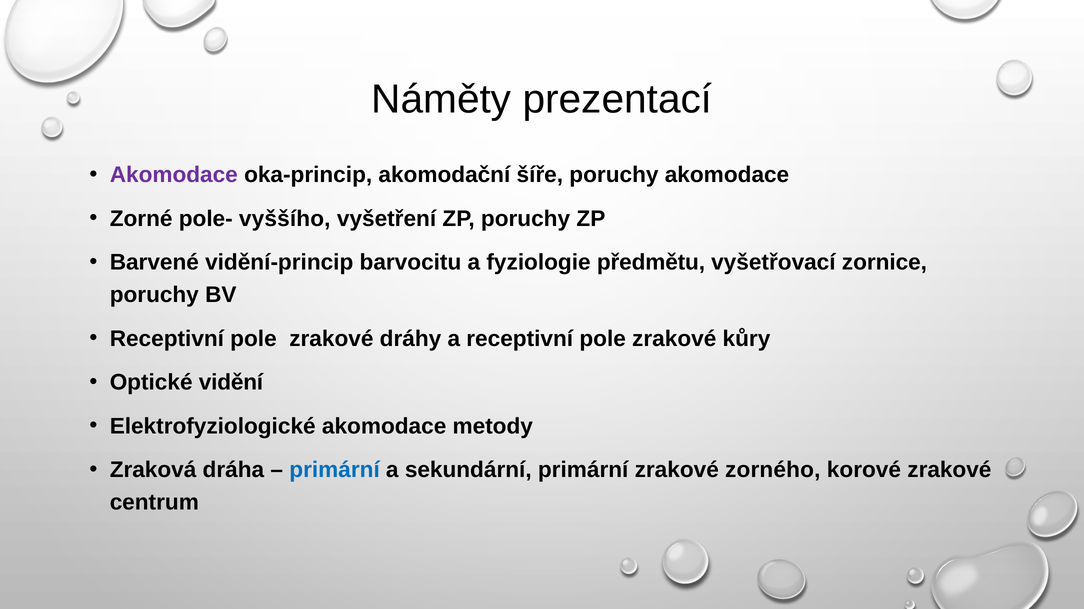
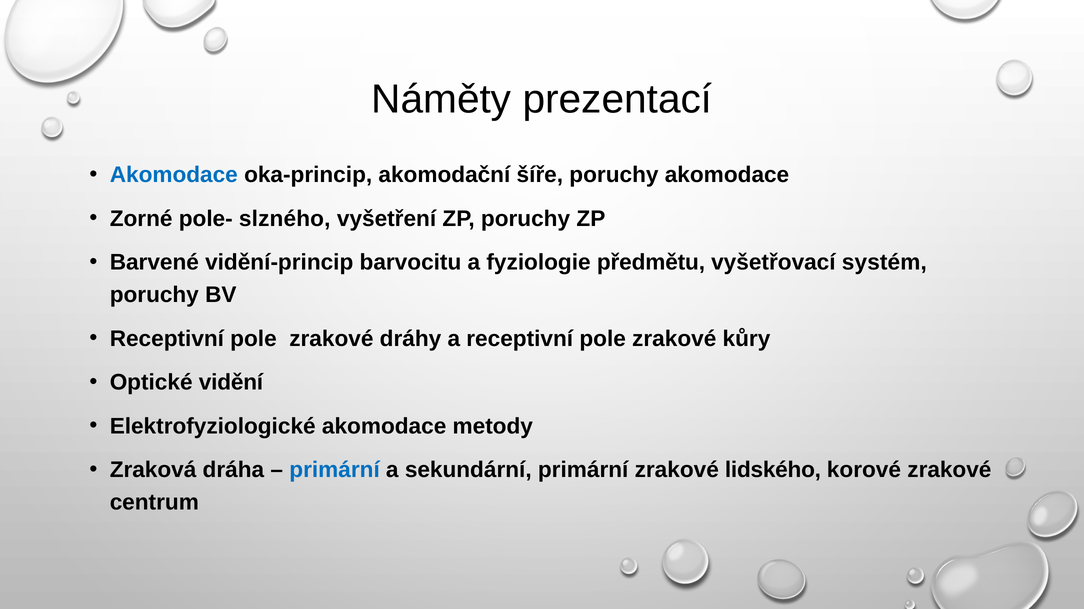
Akomodace at (174, 175) colour: purple -> blue
vyššího: vyššího -> slzného
zornice: zornice -> systém
zorného: zorného -> lidského
